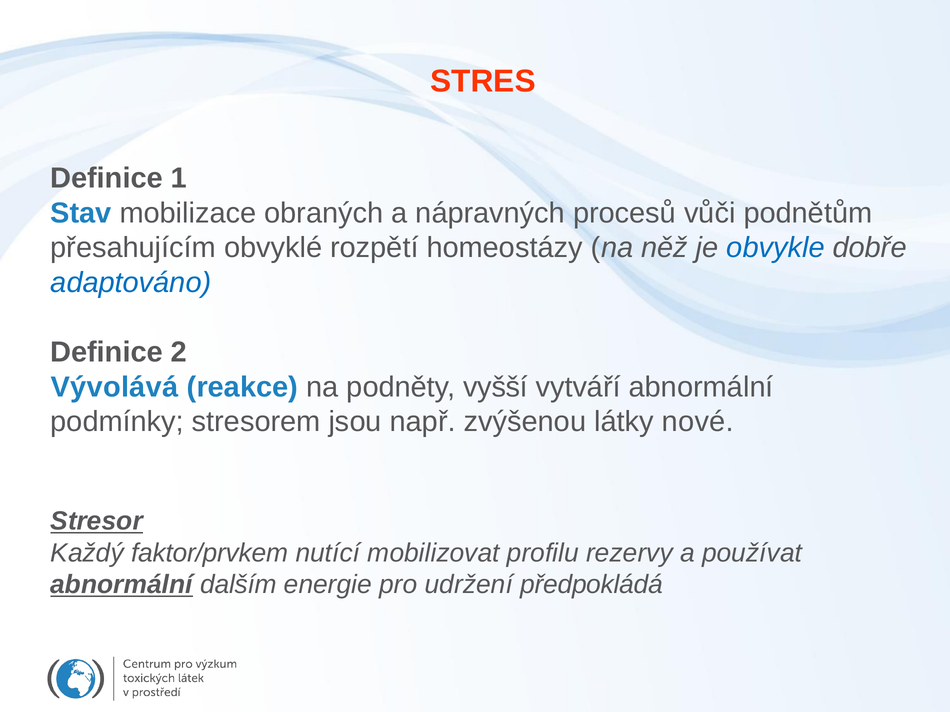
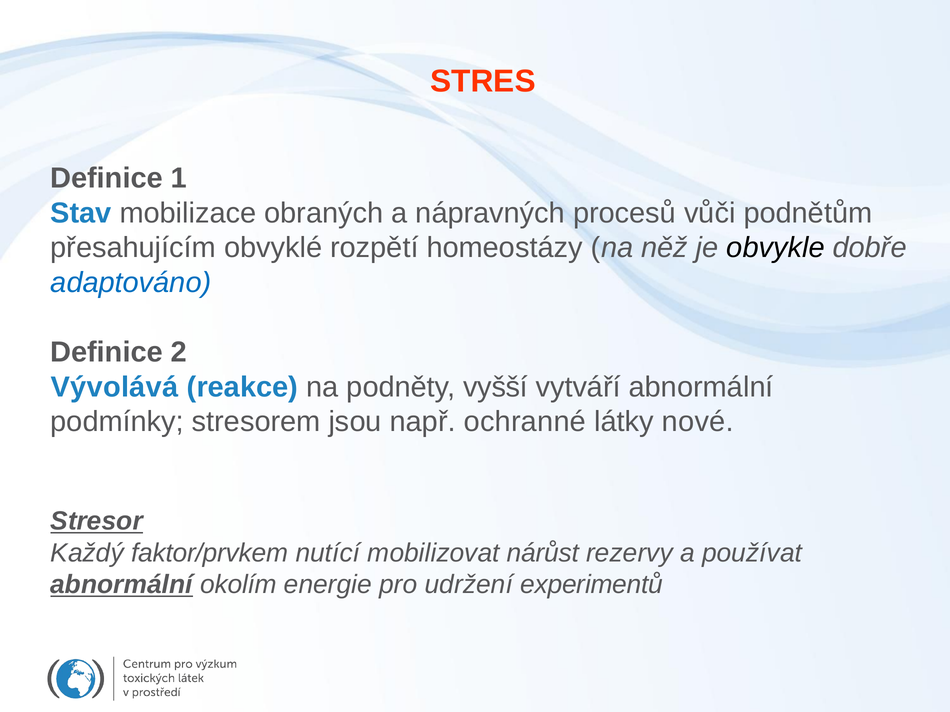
obvykle colour: blue -> black
zvýšenou: zvýšenou -> ochranné
profilu: profilu -> nárůst
dalším: dalším -> okolím
předpokládá: předpokládá -> experimentů
